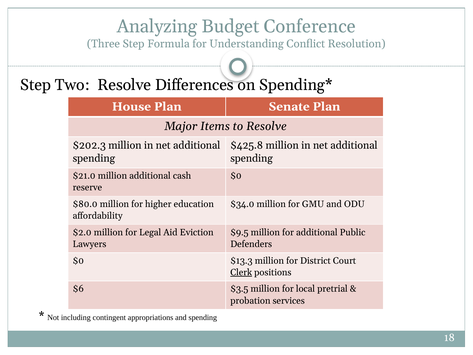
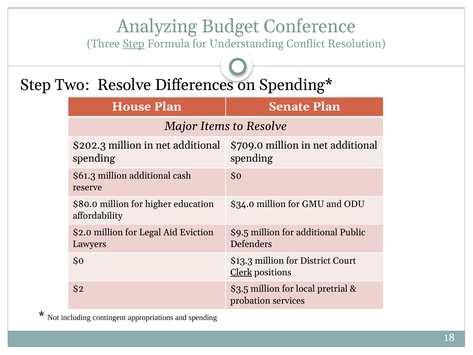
Step at (134, 44) underline: none -> present
$425.8: $425.8 -> $709.0
$21.0: $21.0 -> $61.3
$6: $6 -> $2
